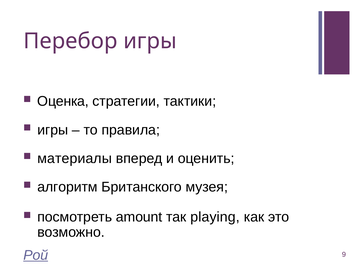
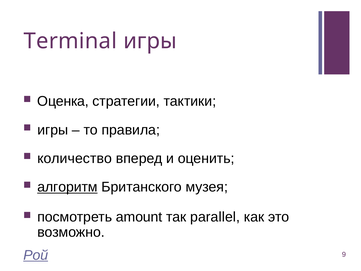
Перебор: Перебор -> Terminal
материалы: материалы -> количество
алгоритм underline: none -> present
playing: playing -> parallel
